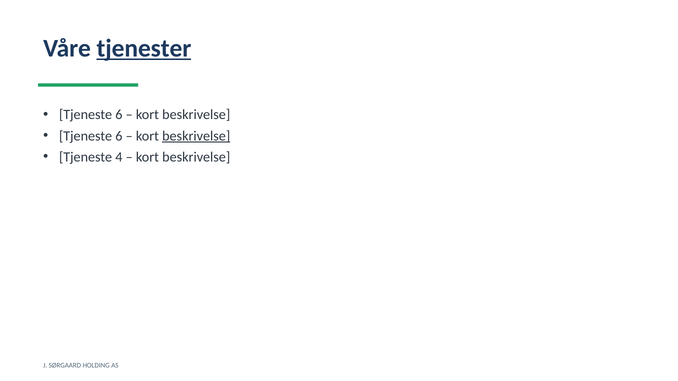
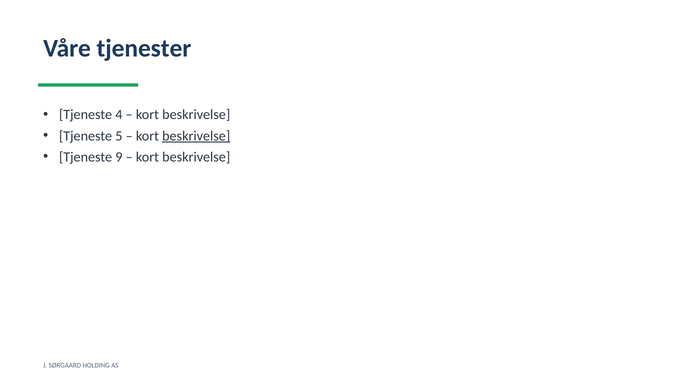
tjenester underline: present -> none
6 at (119, 115): 6 -> 4
6 at (119, 136): 6 -> 5
4: 4 -> 9
